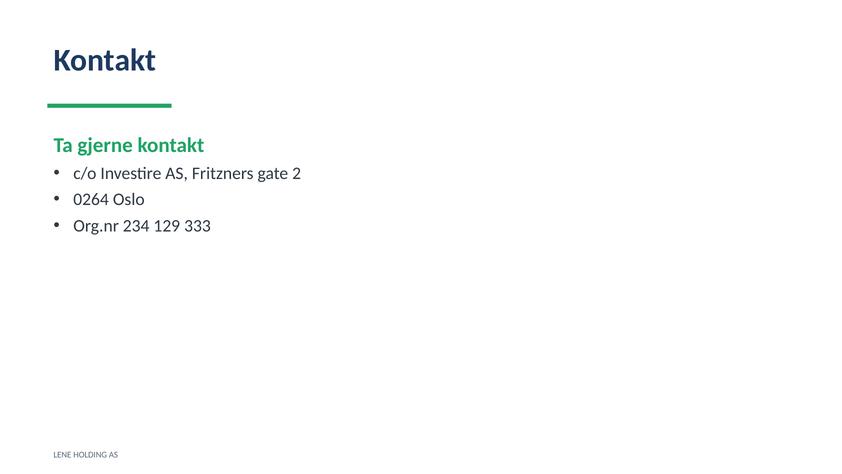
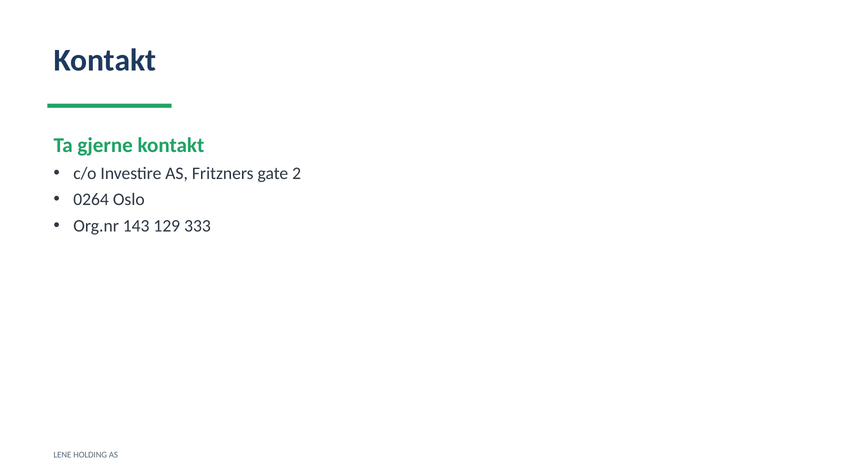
234: 234 -> 143
